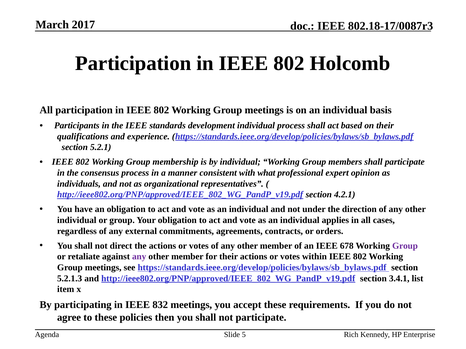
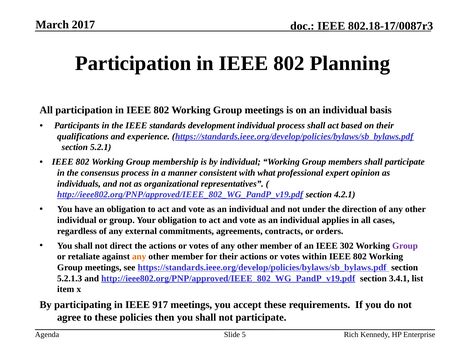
Holcomb: Holcomb -> Planning
678: 678 -> 302
any at (139, 257) colour: purple -> orange
832: 832 -> 917
